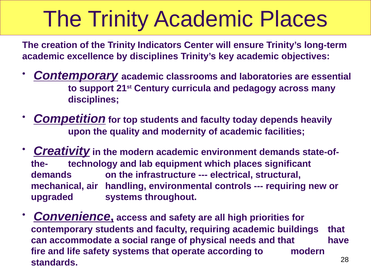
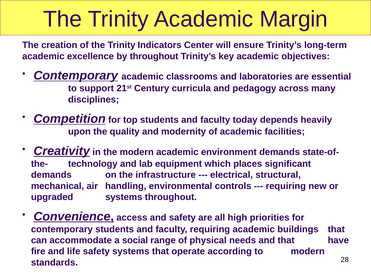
Academic Places: Places -> Margin
by disciplines: disciplines -> throughout
